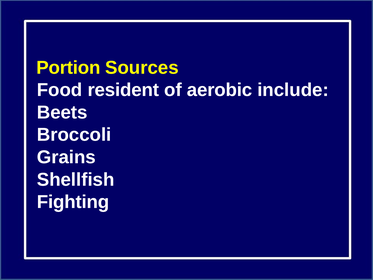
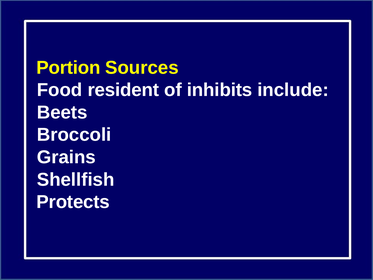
aerobic: aerobic -> inhibits
Fighting: Fighting -> Protects
